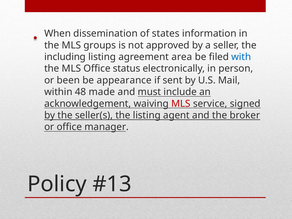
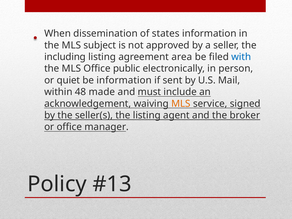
groups: groups -> subject
status: status -> public
been: been -> quiet
be appearance: appearance -> information
MLS at (181, 104) colour: red -> orange
